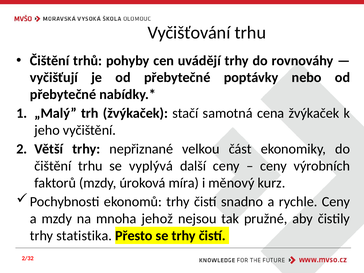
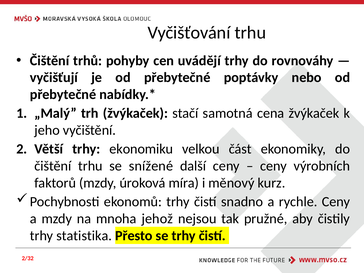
nepřiznané: nepřiznané -> ekonomiku
vyplývá: vyplývá -> snížené
